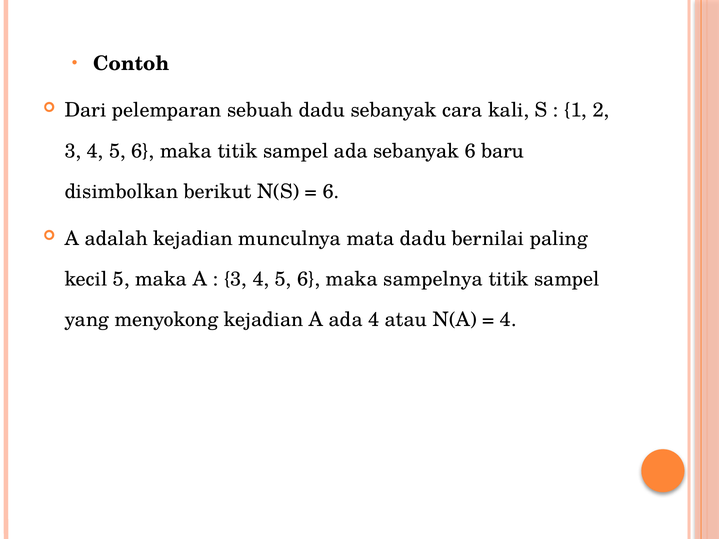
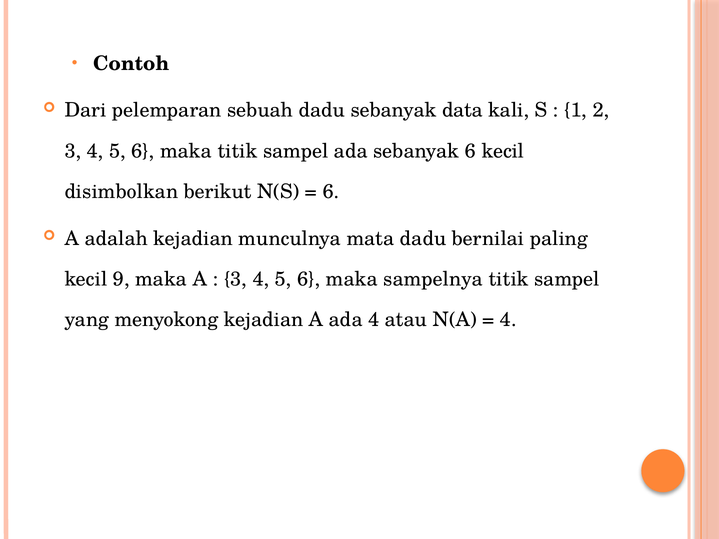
cara: cara -> data
6 baru: baru -> kecil
kecil 5: 5 -> 9
